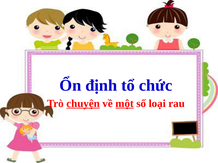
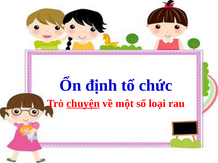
một underline: present -> none
